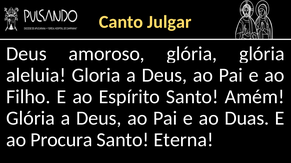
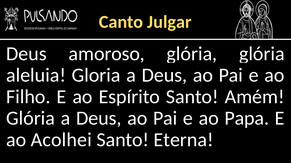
Duas: Duas -> Papa
Procura: Procura -> Acolhei
